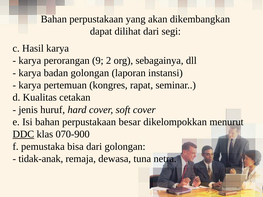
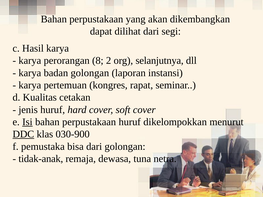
9: 9 -> 8
sebagainya: sebagainya -> selanjutnya
Isi underline: none -> present
perpustakaan besar: besar -> huruf
070-900: 070-900 -> 030-900
